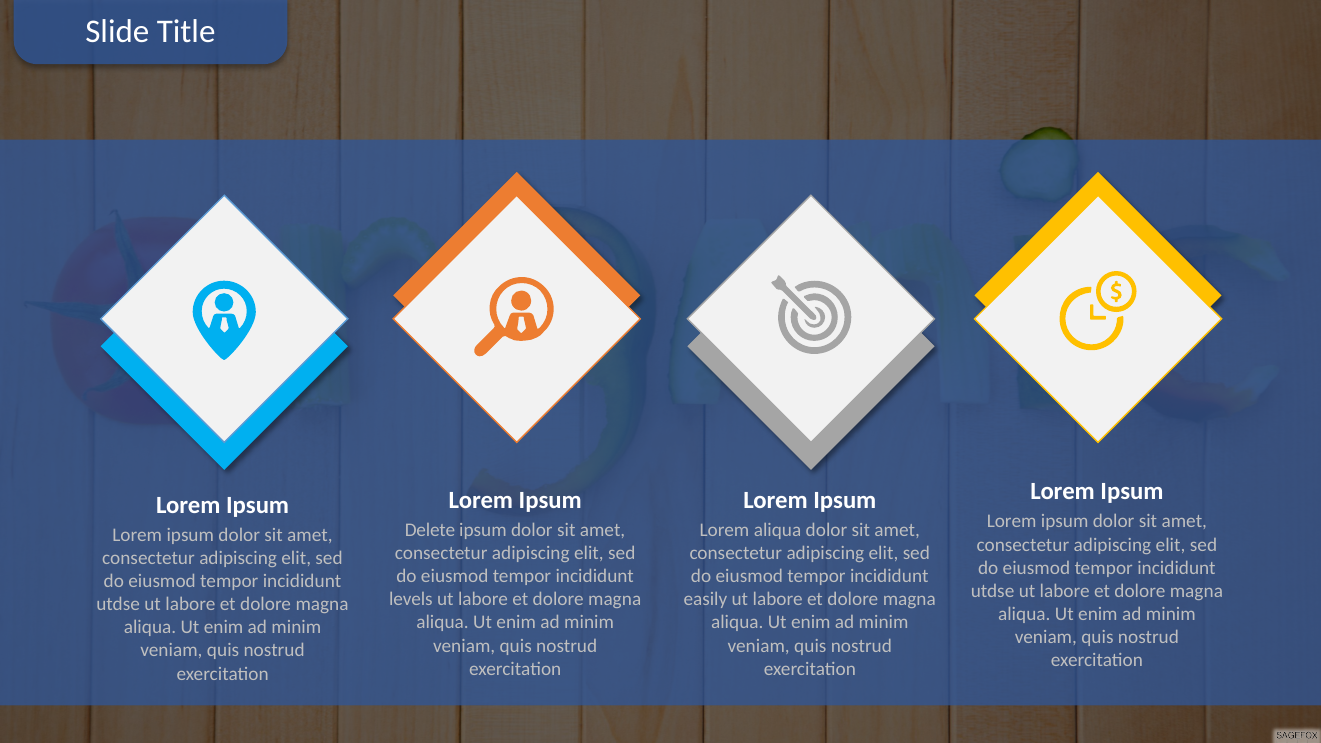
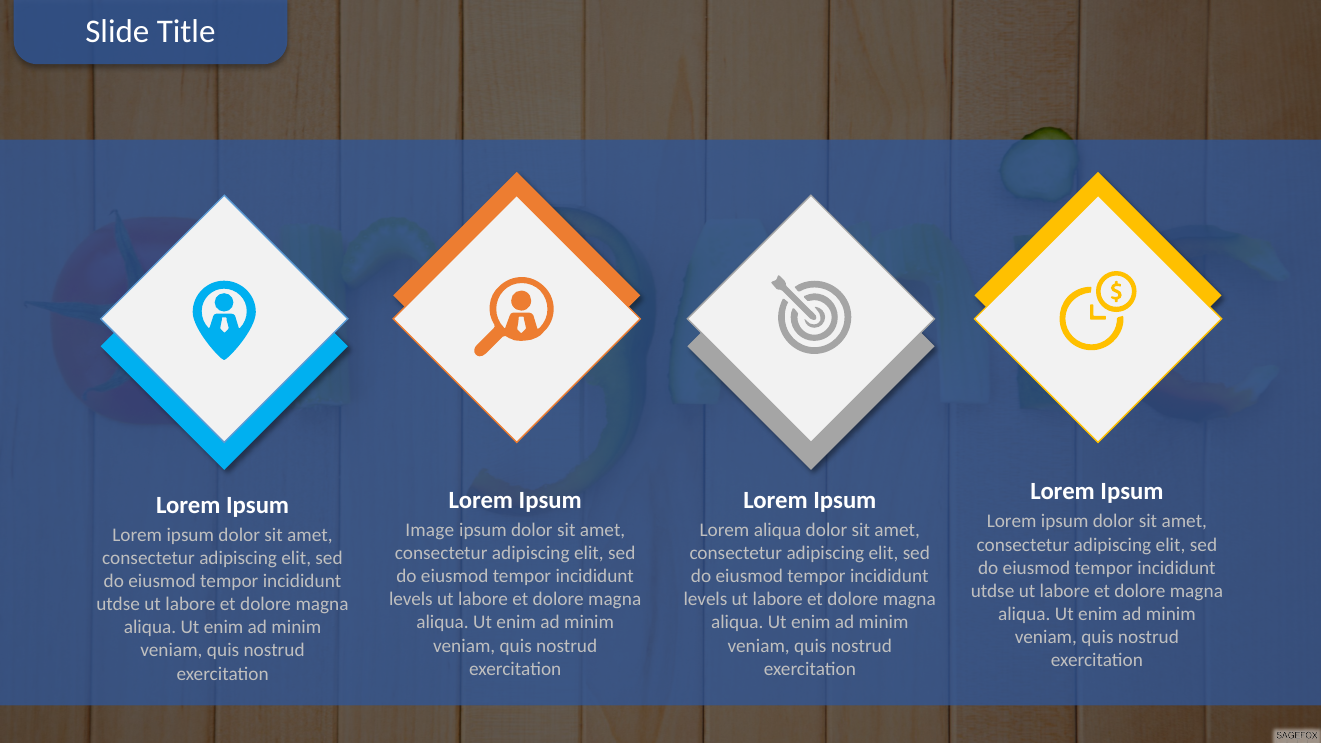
Delete: Delete -> Image
easily at (705, 599): easily -> levels
